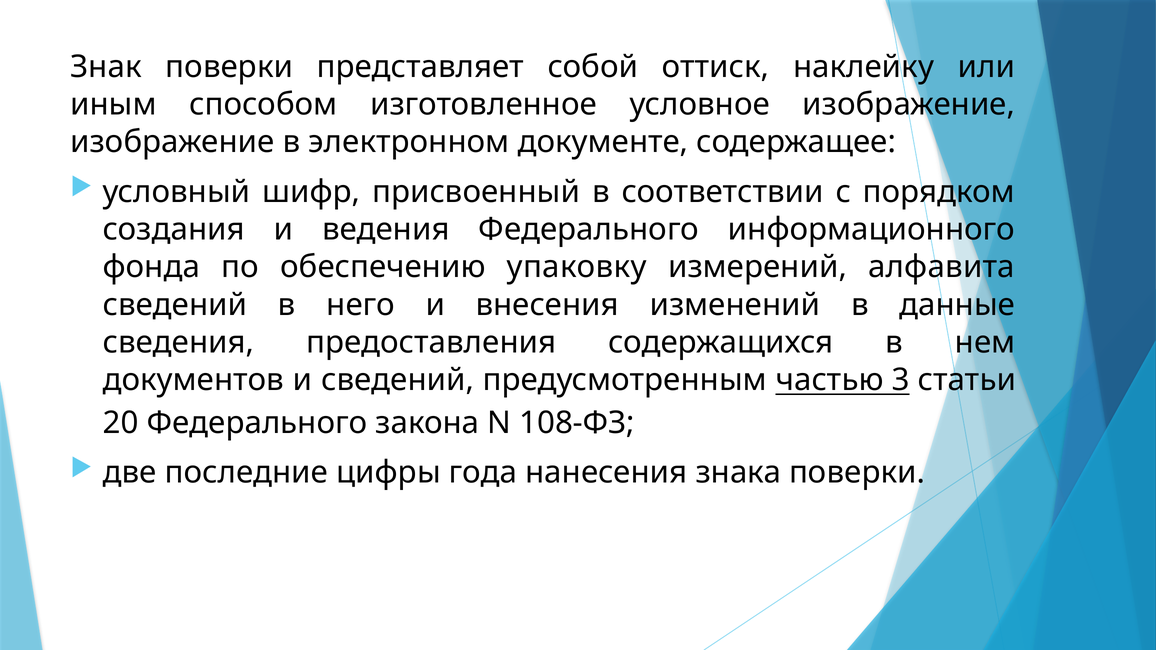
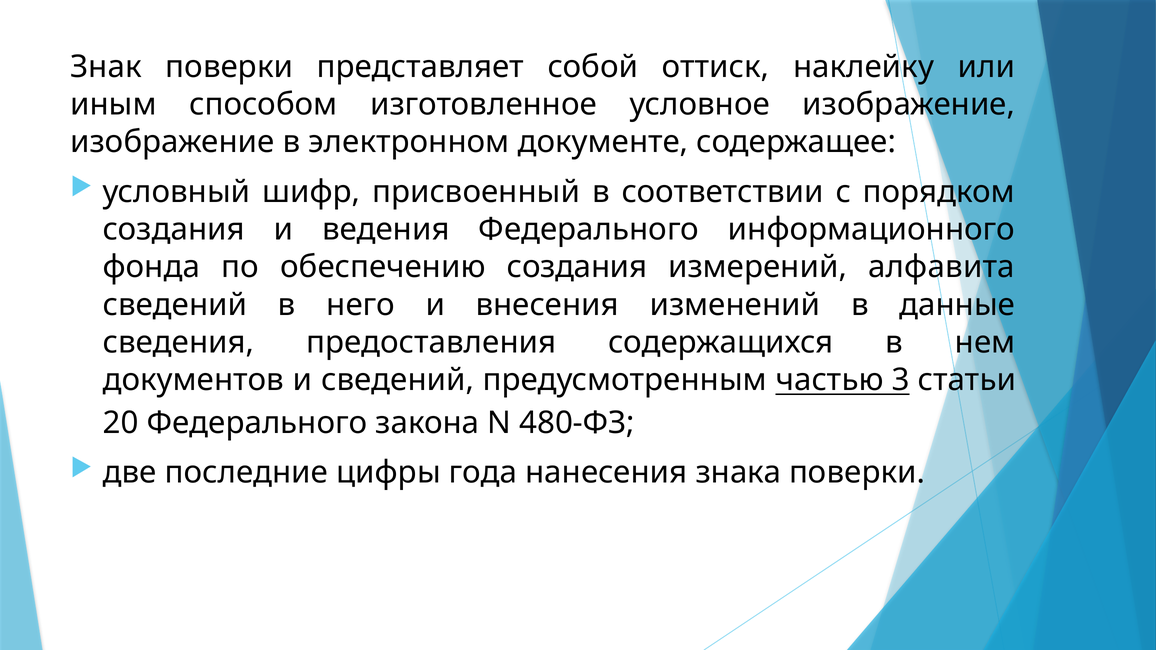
обеспечению упаковку: упаковку -> создания
108-ФЗ: 108-ФЗ -> 480-ФЗ
